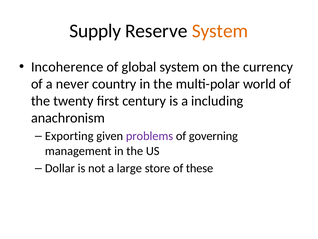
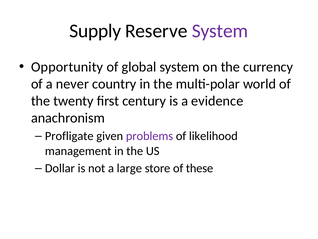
System at (220, 31) colour: orange -> purple
Incoherence: Incoherence -> Opportunity
including: including -> evidence
Exporting: Exporting -> Profligate
governing: governing -> likelihood
